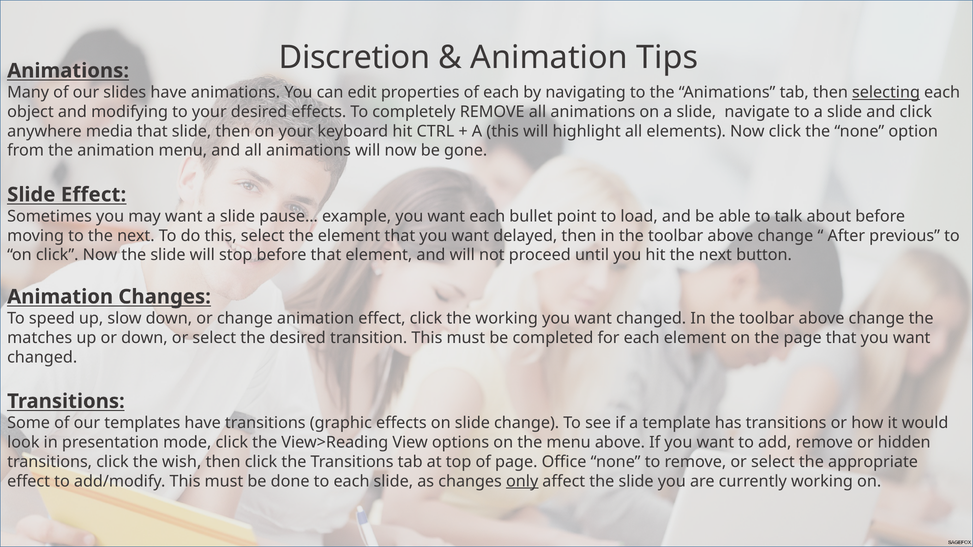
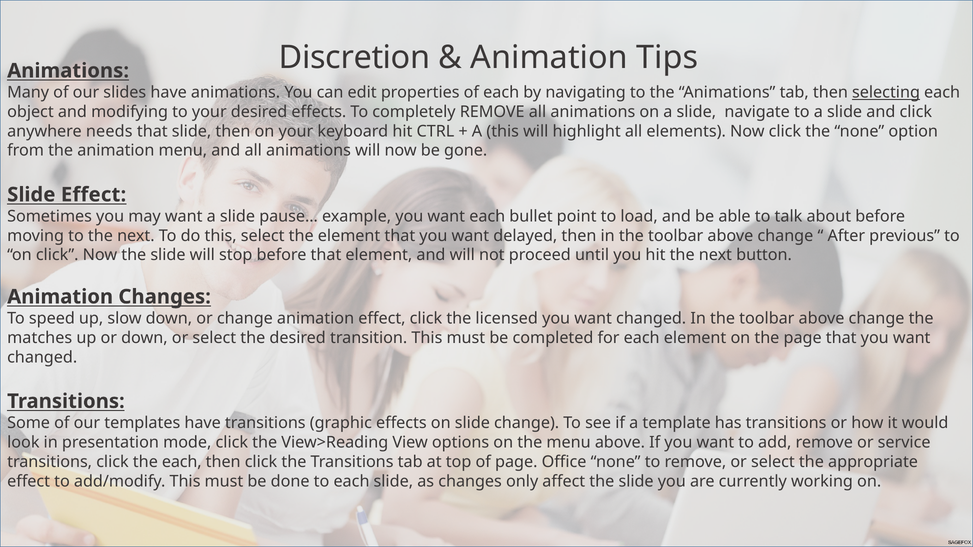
media: media -> needs
the working: working -> licensed
hidden: hidden -> service
the wish: wish -> each
only underline: present -> none
